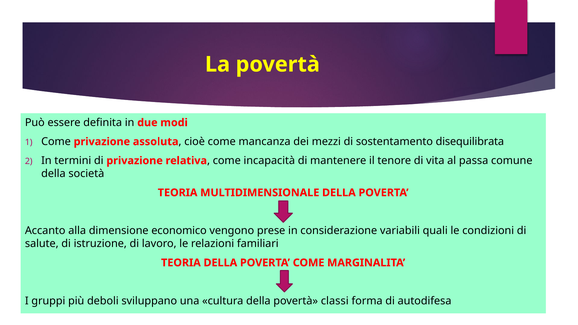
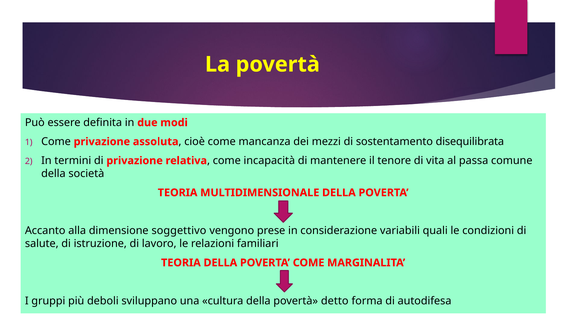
economico: economico -> soggettivo
classi: classi -> detto
